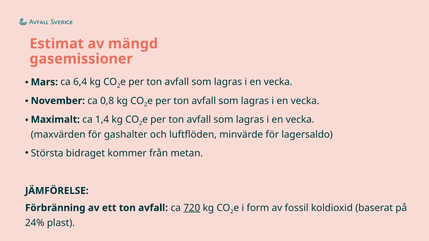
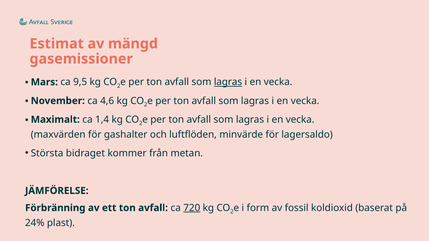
6,4: 6,4 -> 9,5
lagras at (228, 82) underline: none -> present
0,8: 0,8 -> 4,6
